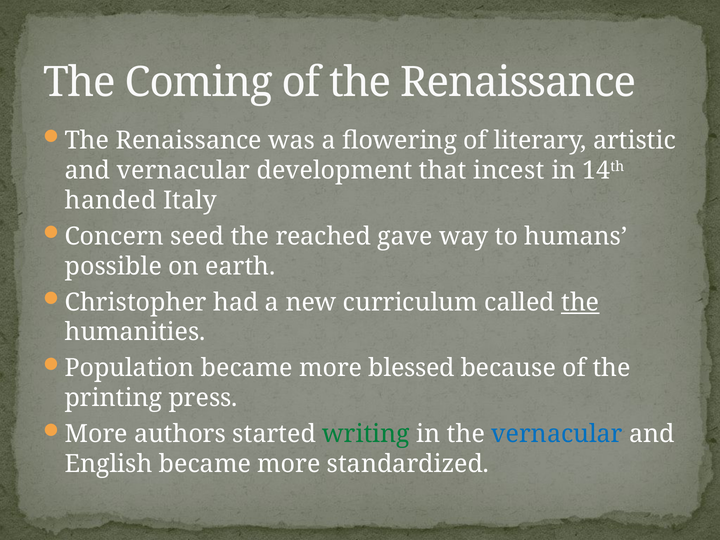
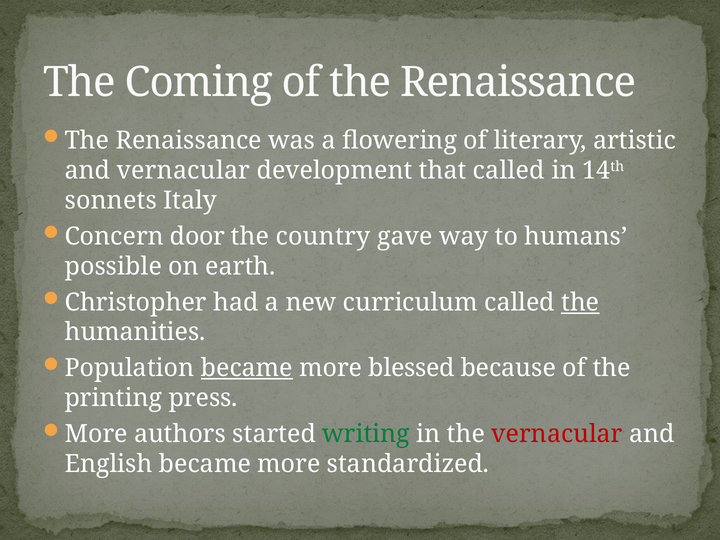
that incest: incest -> called
handed: handed -> sonnets
seed: seed -> door
reached: reached -> country
became at (247, 368) underline: none -> present
vernacular at (557, 434) colour: blue -> red
